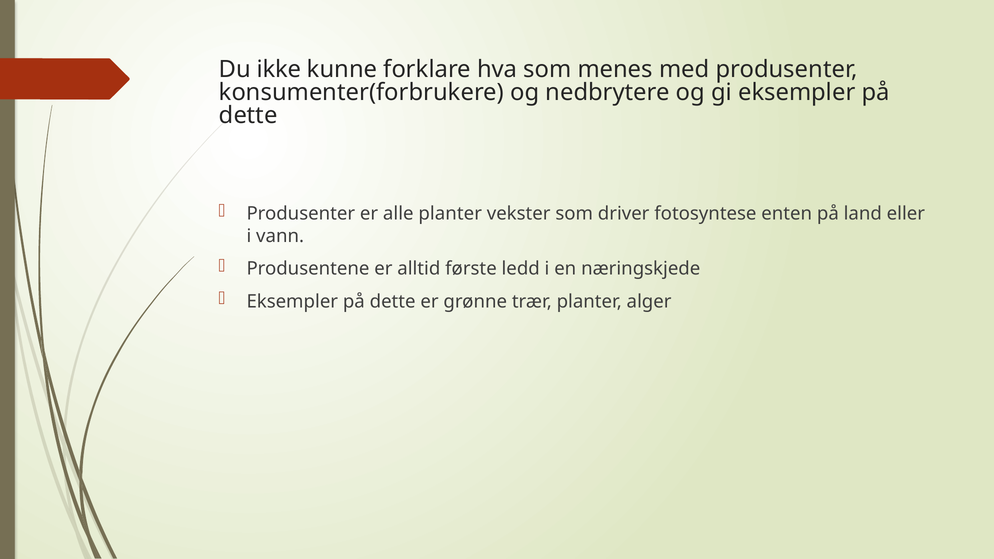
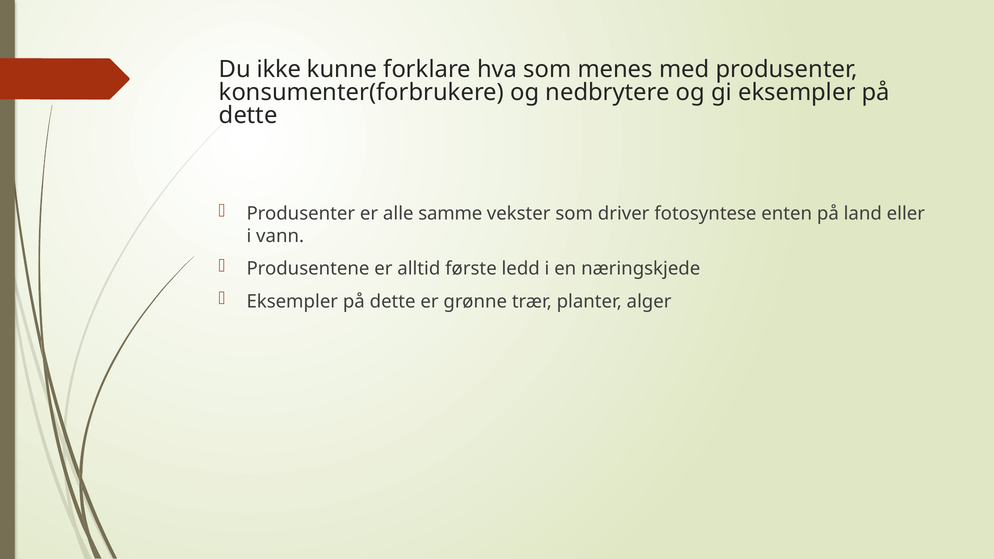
alle planter: planter -> samme
